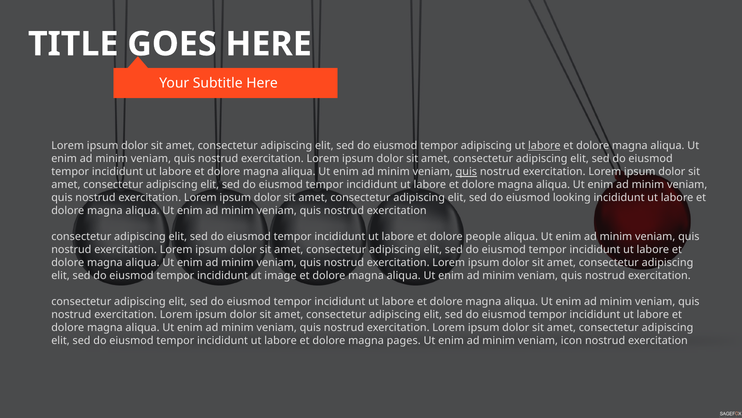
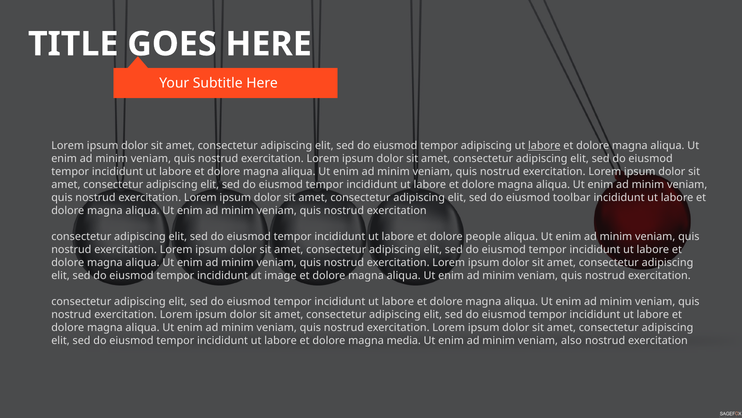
quis at (466, 172) underline: present -> none
looking: looking -> toolbar
pages: pages -> media
icon: icon -> also
